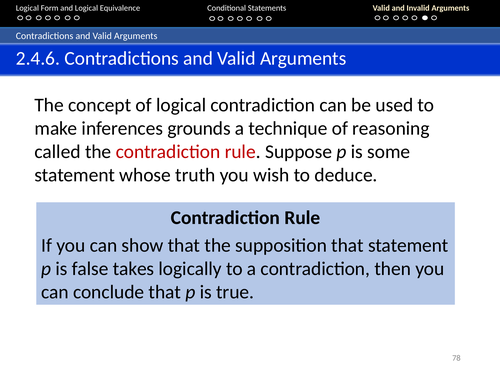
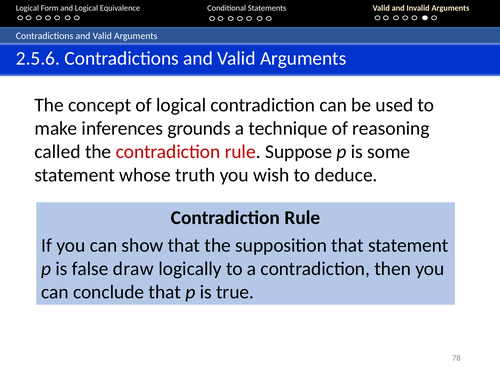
2.4.6: 2.4.6 -> 2.5.6
takes: takes -> draw
